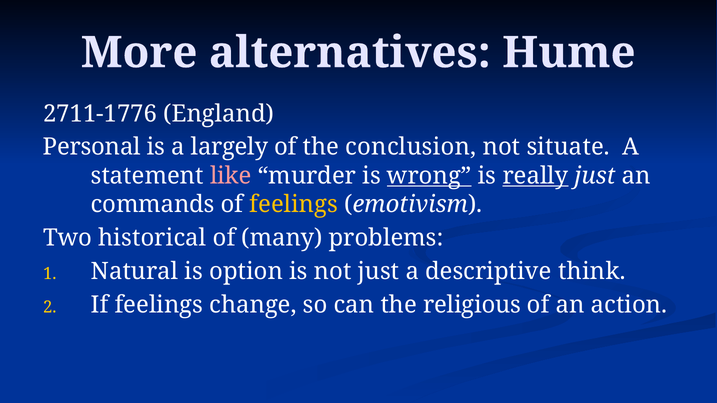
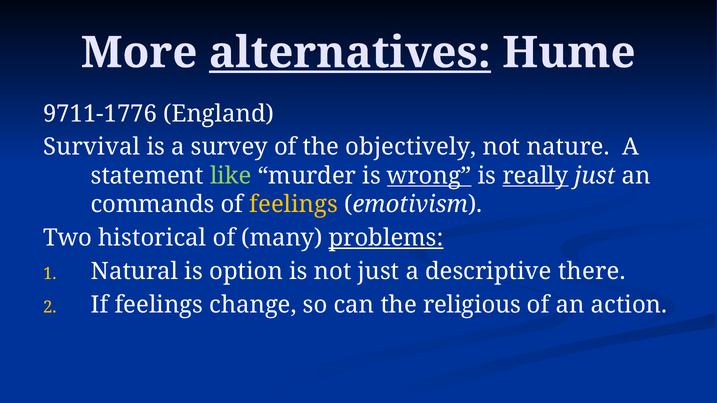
alternatives underline: none -> present
2711-1776: 2711-1776 -> 9711-1776
Personal: Personal -> Survival
largely: largely -> survey
conclusion: conclusion -> objectively
situate: situate -> nature
like colour: pink -> light green
problems underline: none -> present
think: think -> there
